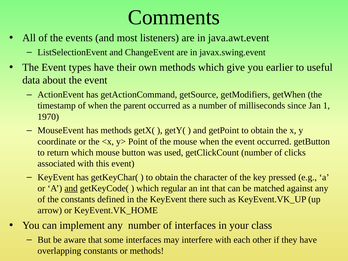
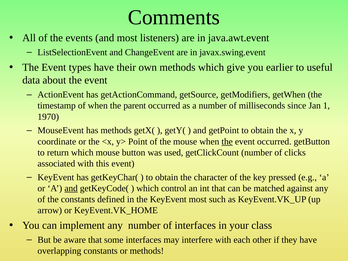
the at (227, 141) underline: none -> present
regular: regular -> control
KeyEvent there: there -> most
